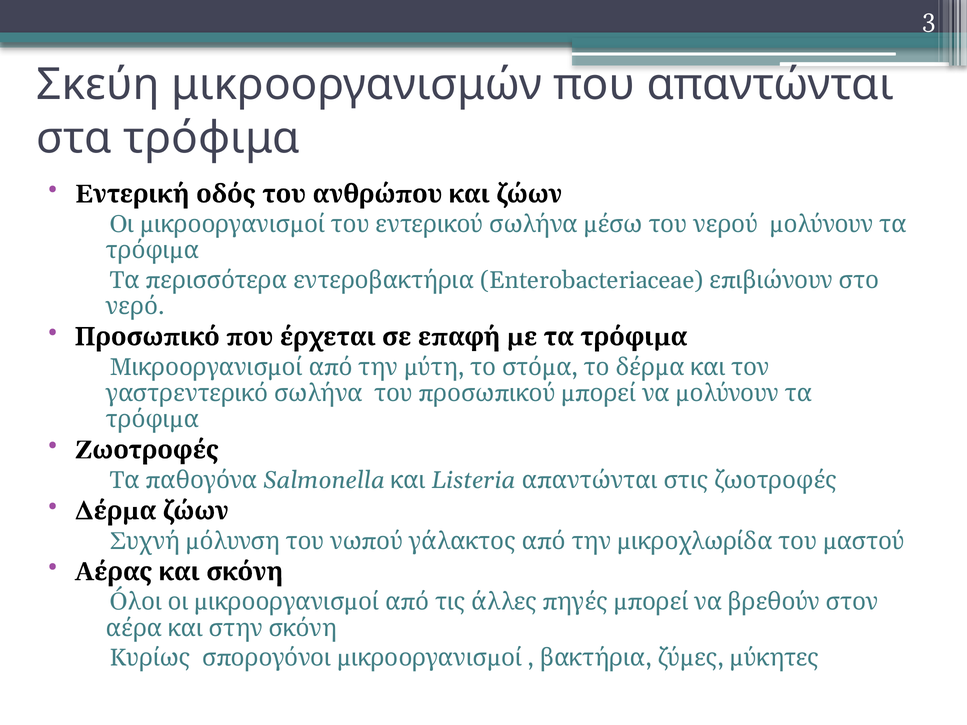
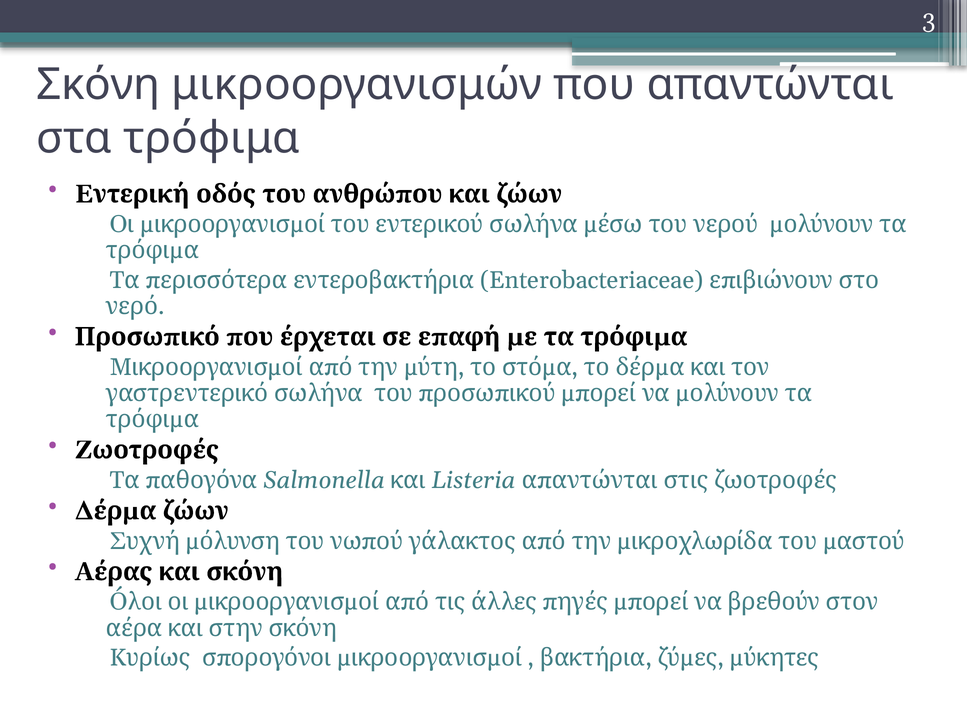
Σκεύη at (98, 85): Σκεύη -> Σκόνη
